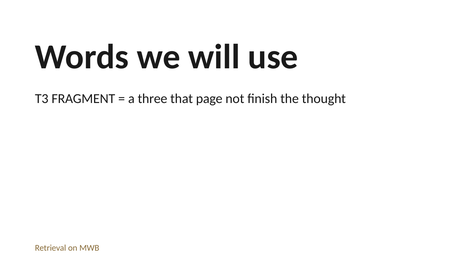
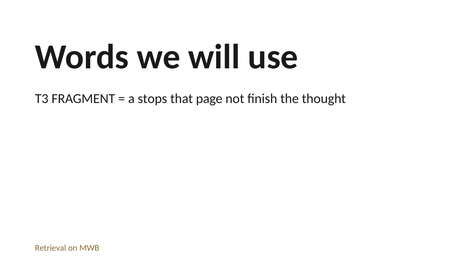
three: three -> stops
